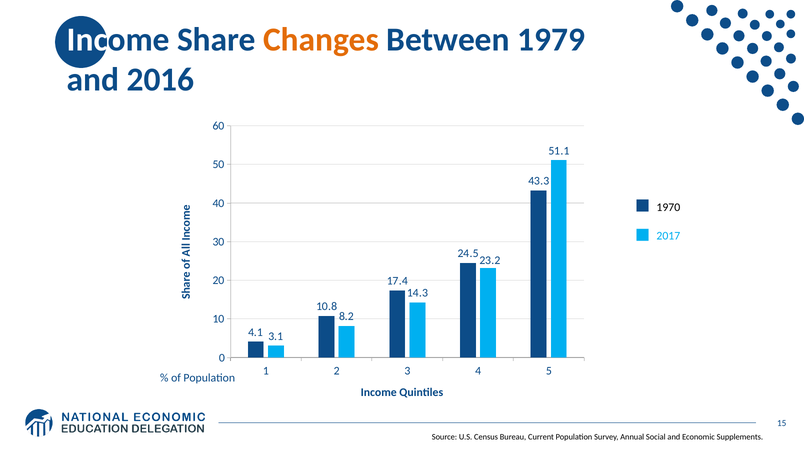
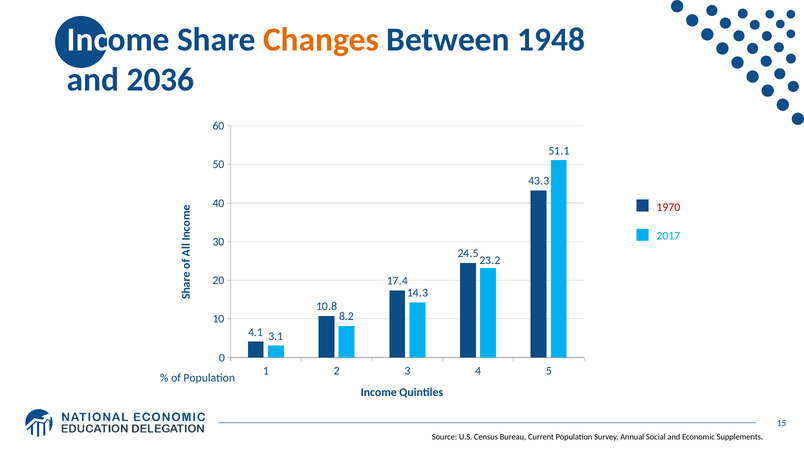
1979: 1979 -> 1948
2016: 2016 -> 2036
1970 colour: black -> red
